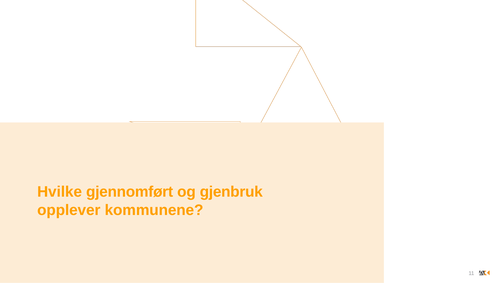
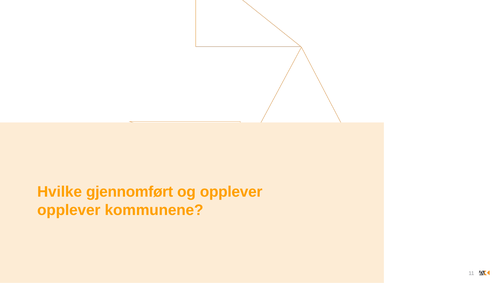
og gjenbruk: gjenbruk -> opplever
